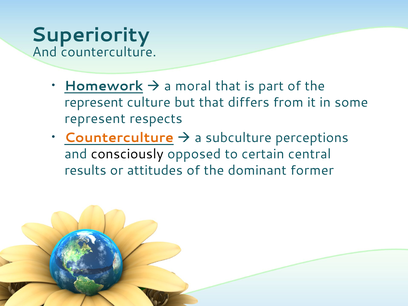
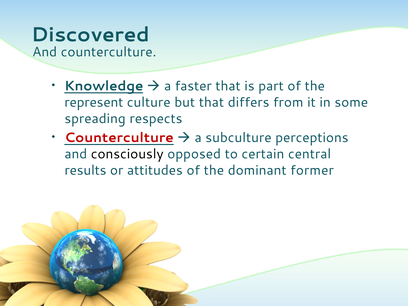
Superiority: Superiority -> Discovered
Homework: Homework -> Knowledge
moral: moral -> faster
represent at (95, 119): represent -> spreading
Counterculture at (119, 138) colour: orange -> red
